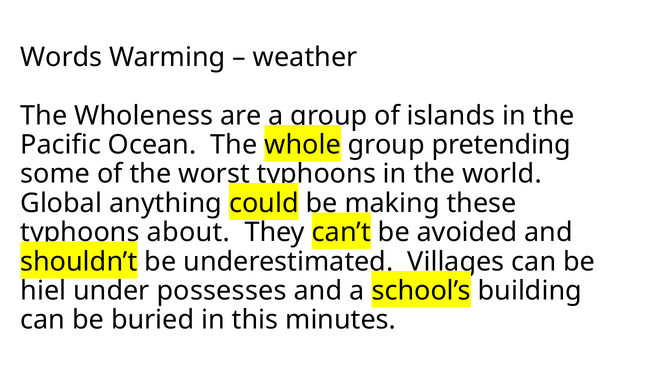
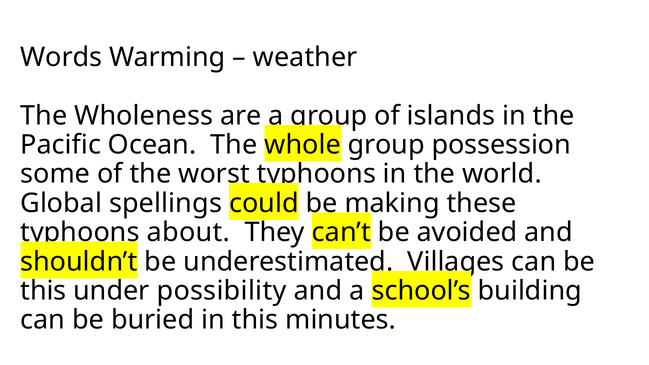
pretending: pretending -> possession
anything: anything -> spellings
hiel at (43, 291): hiel -> this
possesses: possesses -> possibility
